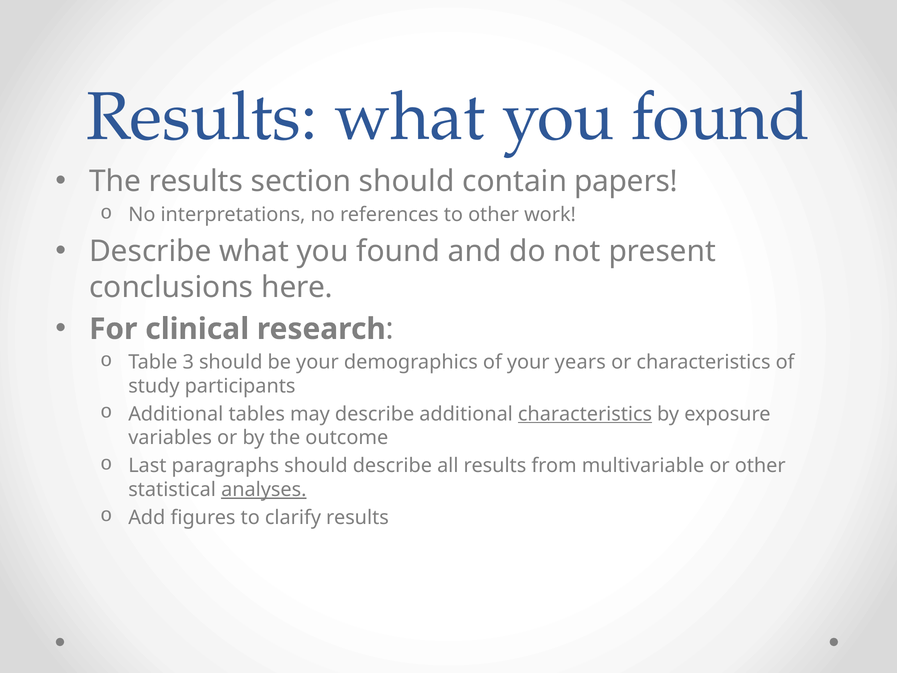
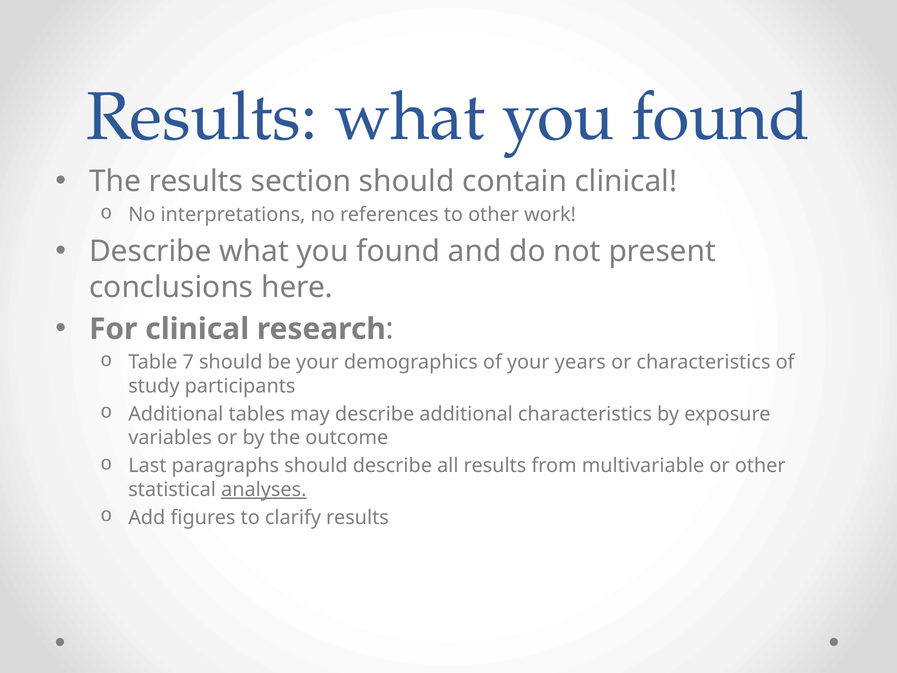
contain papers: papers -> clinical
3: 3 -> 7
characteristics at (585, 414) underline: present -> none
